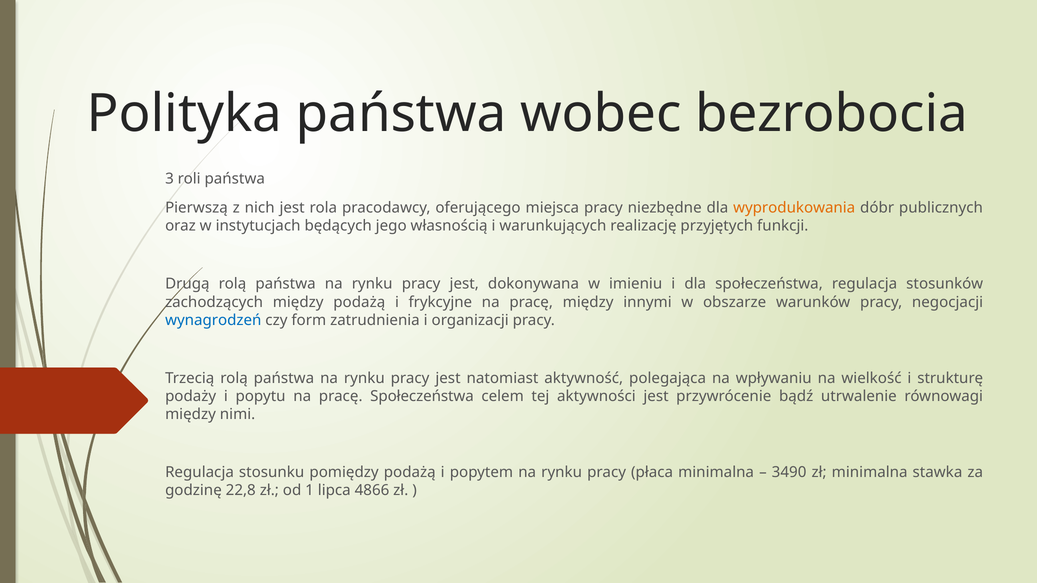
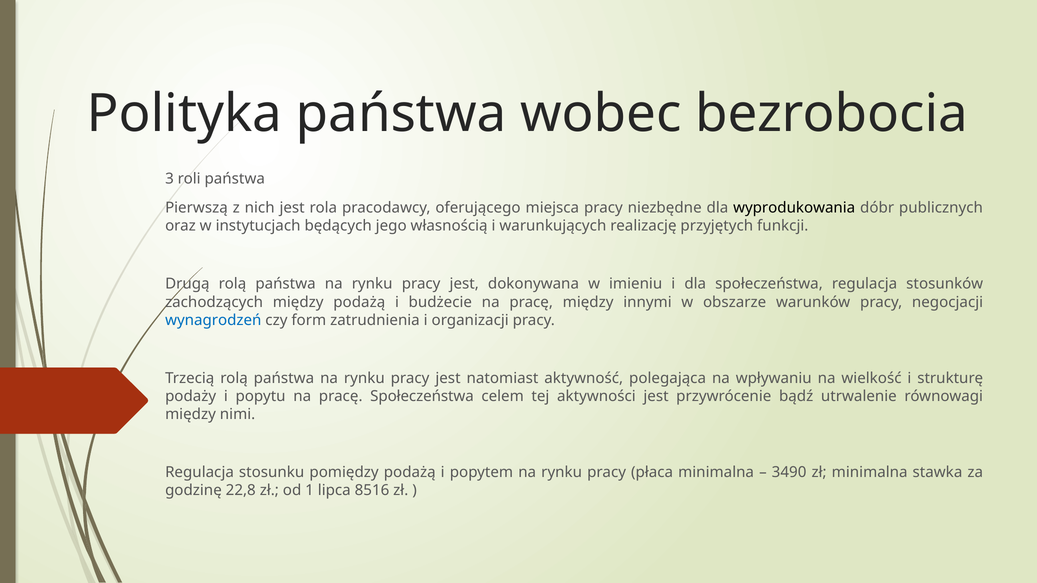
wyprodukowania colour: orange -> black
frykcyjne: frykcyjne -> budżecie
4866: 4866 -> 8516
